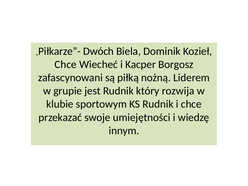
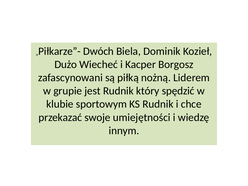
Chce at (66, 64): Chce -> Dużo
rozwija: rozwija -> spędzić
